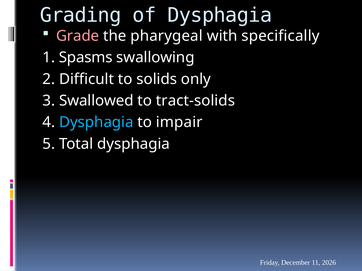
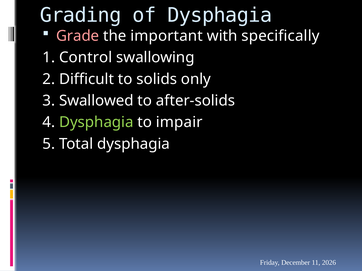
pharygeal: pharygeal -> important
Spasms: Spasms -> Control
tract-solids: tract-solids -> after-solids
Dysphagia at (96, 122) colour: light blue -> light green
